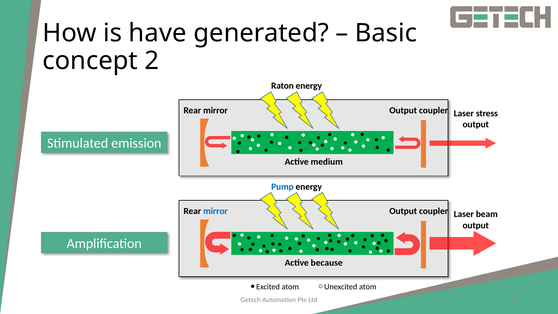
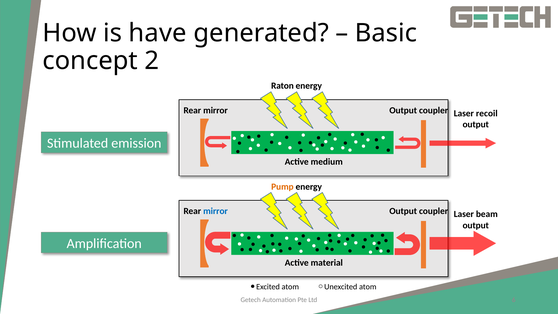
stress: stress -> recoil
Pump colour: blue -> orange
because: because -> material
